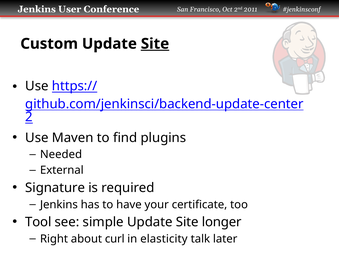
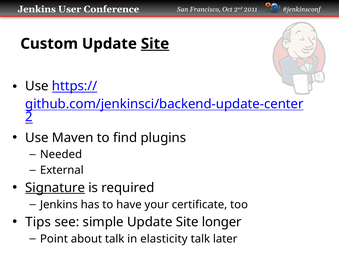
Signature underline: none -> present
Tool: Tool -> Tips
Right: Right -> Point
about curl: curl -> talk
